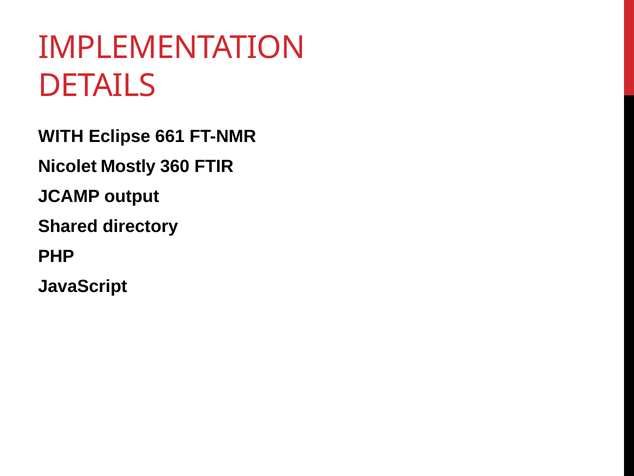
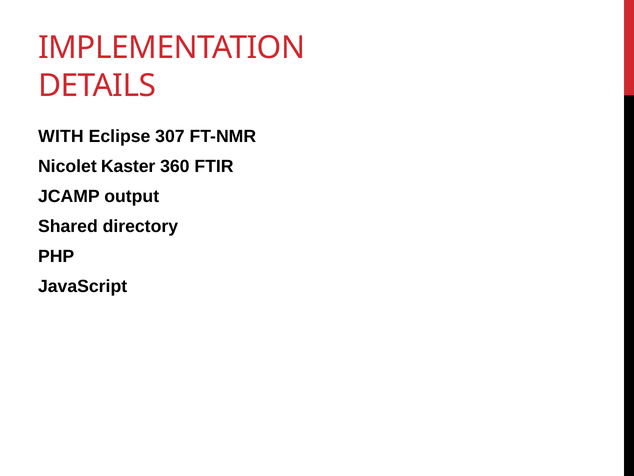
661: 661 -> 307
Mostly: Mostly -> Kaster
